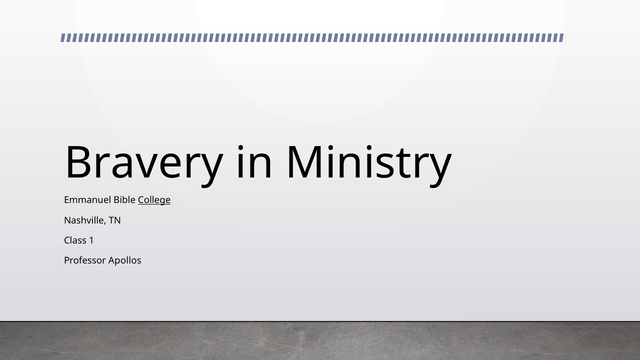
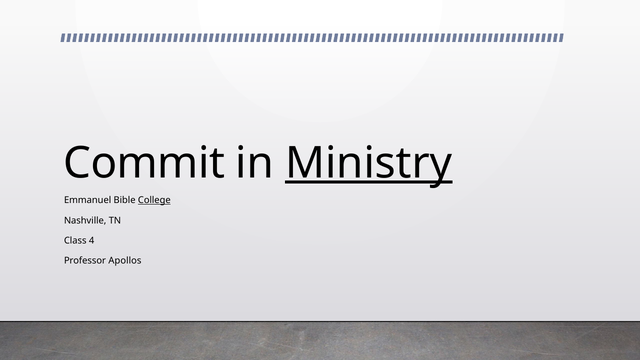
Bravery: Bravery -> Commit
Ministry underline: none -> present
1: 1 -> 4
